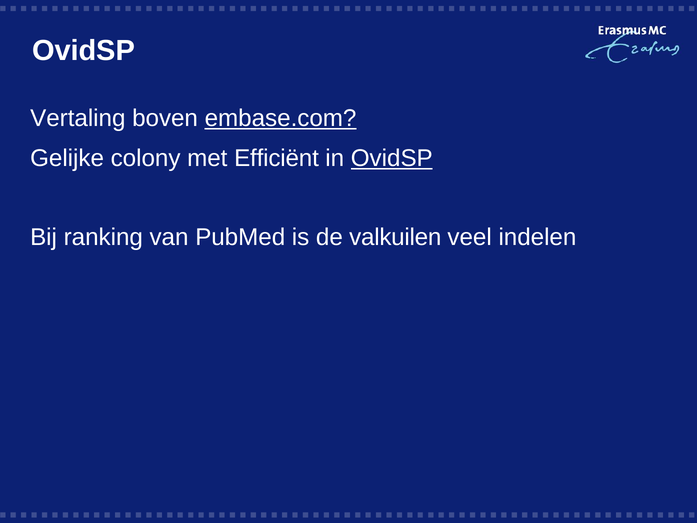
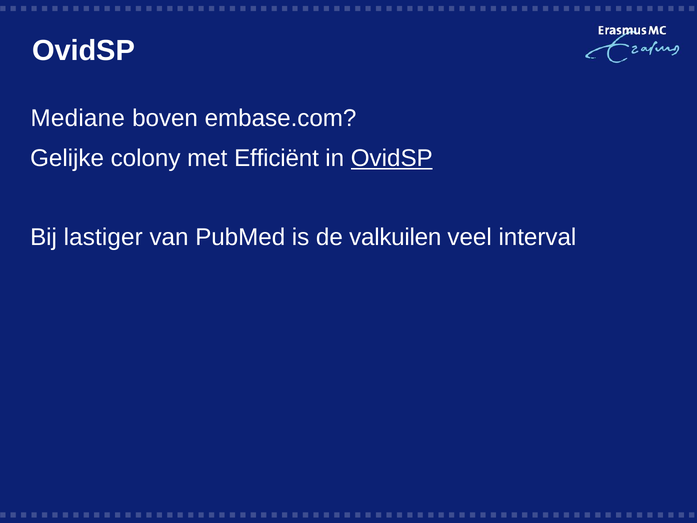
Vertaling: Vertaling -> Mediane
embase.com underline: present -> none
ranking: ranking -> lastiger
indelen: indelen -> interval
